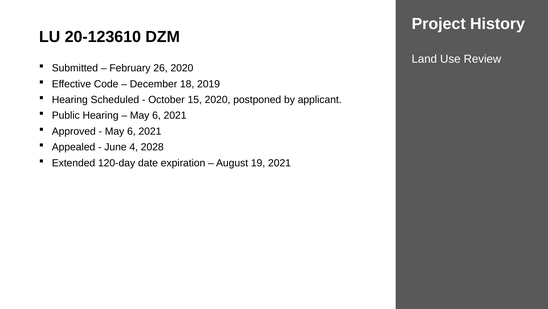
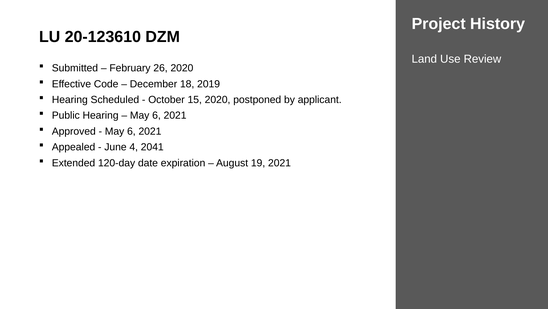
2028: 2028 -> 2041
